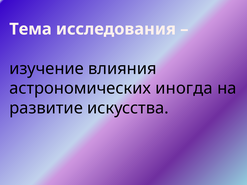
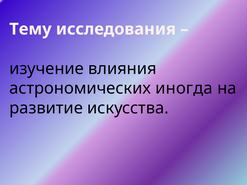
Тема: Тема -> Тему
